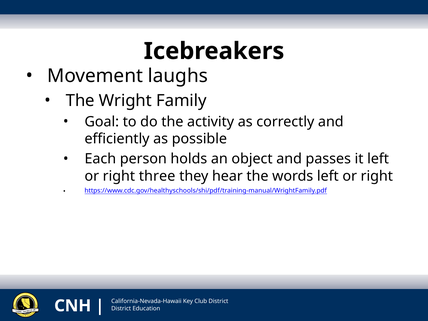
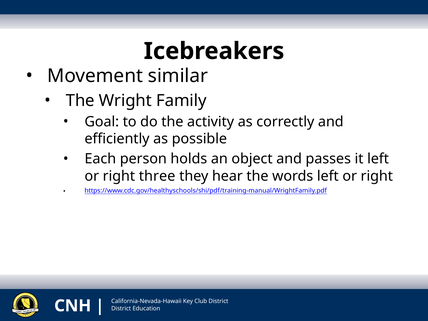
laughs: laughs -> similar
